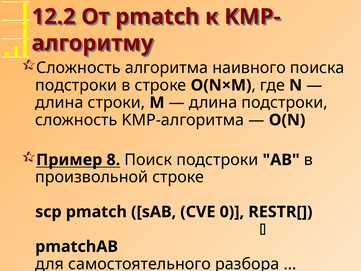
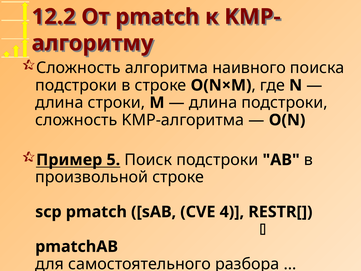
8: 8 -> 5
0: 0 -> 4
